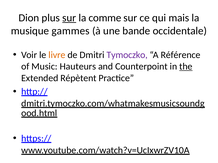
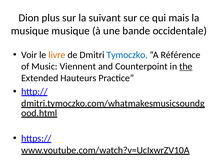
sur at (69, 18) underline: present -> none
comme: comme -> suivant
musique gammes: gammes -> musique
Tymoczko colour: purple -> blue
Hauteurs: Hauteurs -> Viennent
Répètent: Répètent -> Hauteurs
